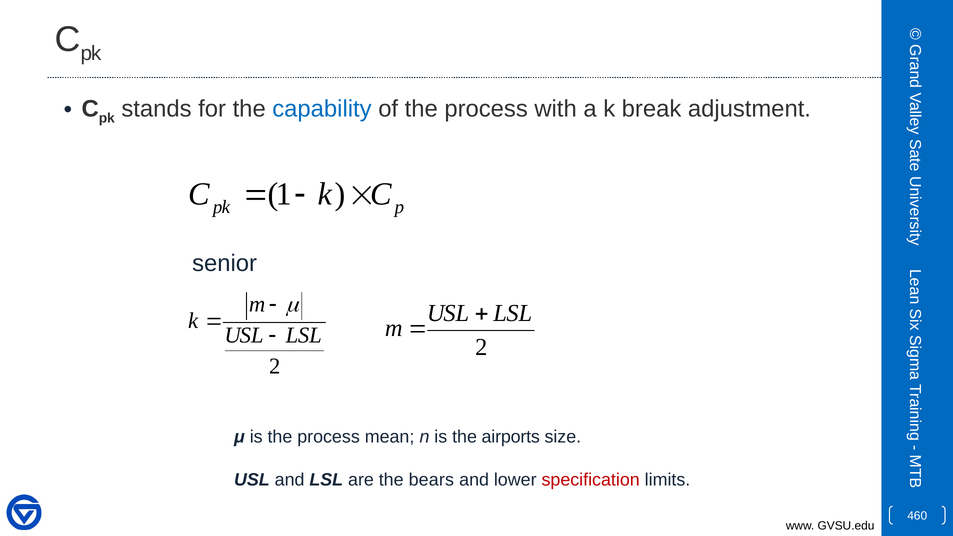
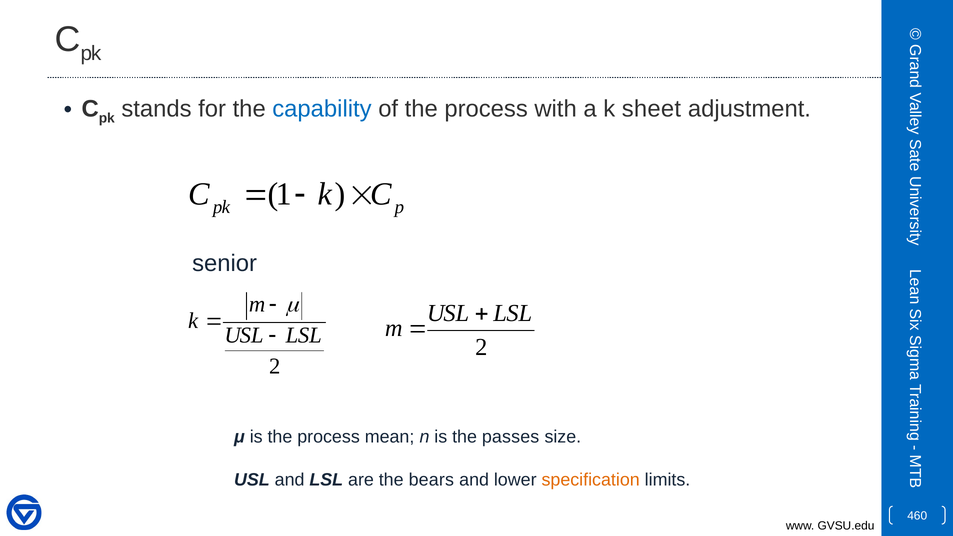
break: break -> sheet
airports: airports -> passes
specification colour: red -> orange
